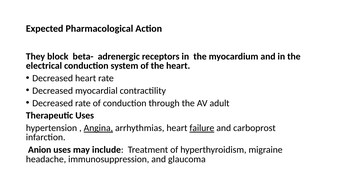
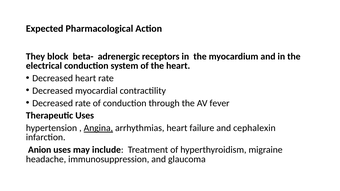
adult: adult -> fever
failure underline: present -> none
carboprost: carboprost -> cephalexin
